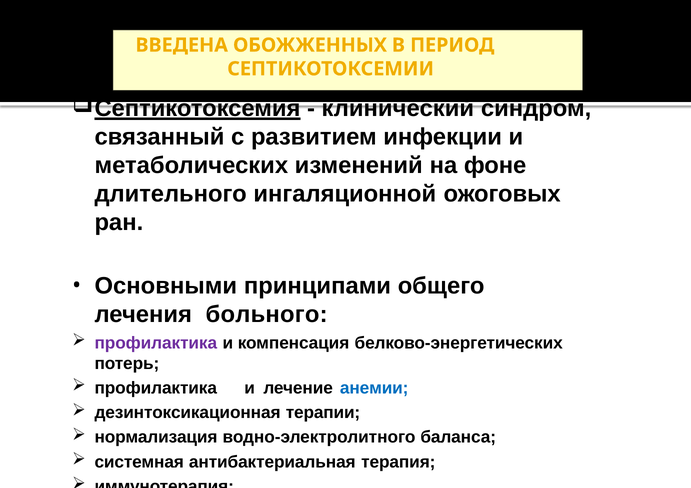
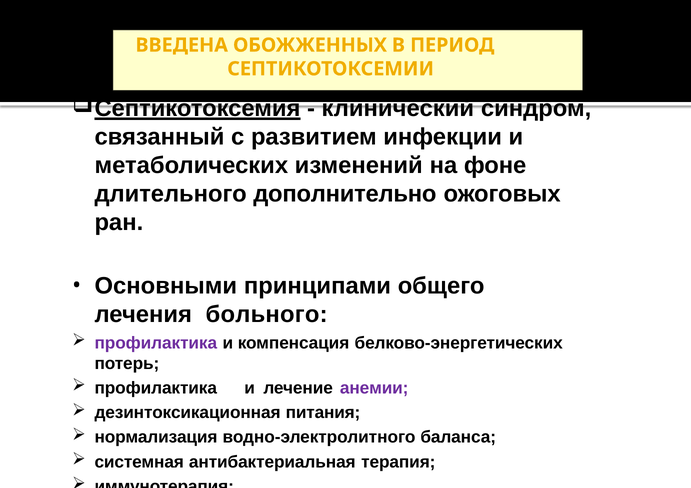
ингаляционной: ингаляционной -> дополнительно
анемии colour: blue -> purple
терапии: терапии -> питания
